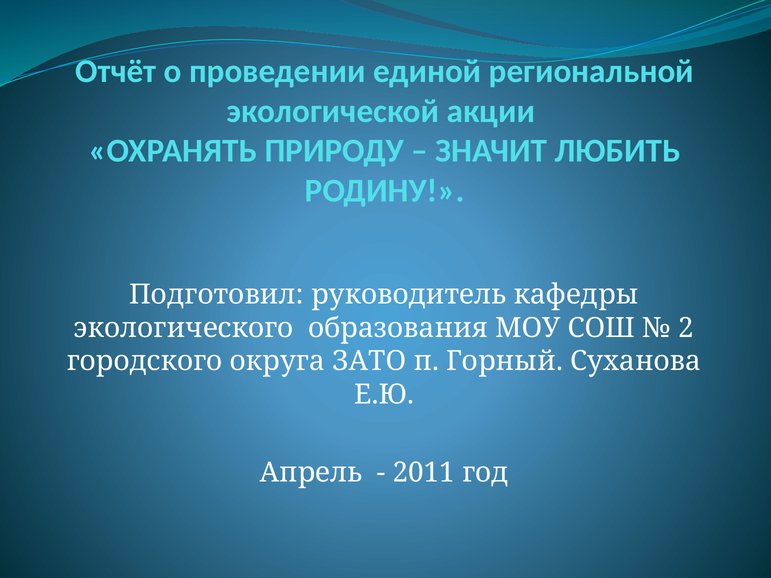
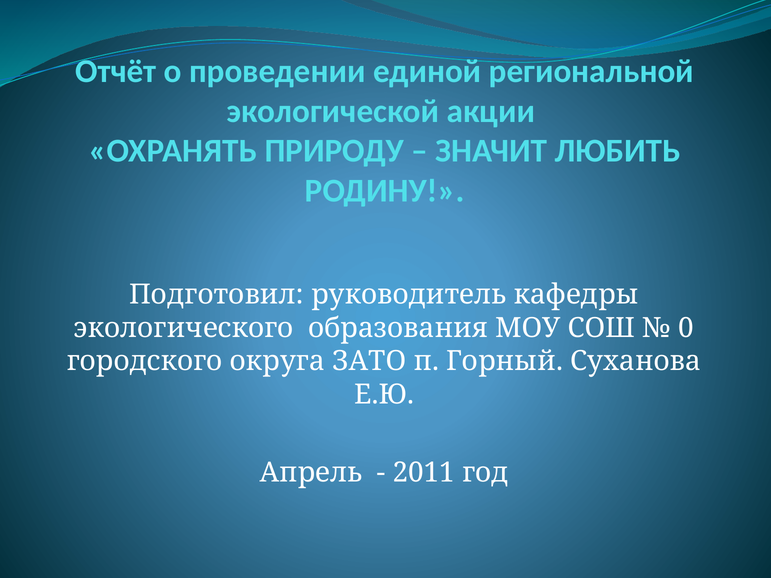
2: 2 -> 0
